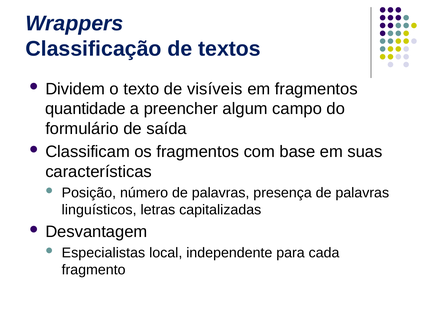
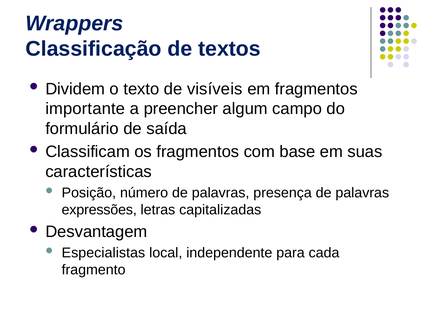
quantidade: quantidade -> importante
linguísticos: linguísticos -> expressões
